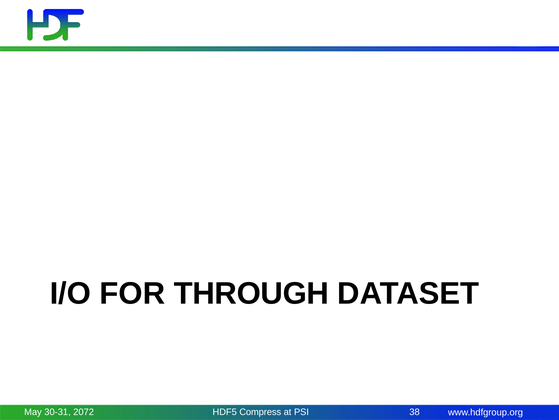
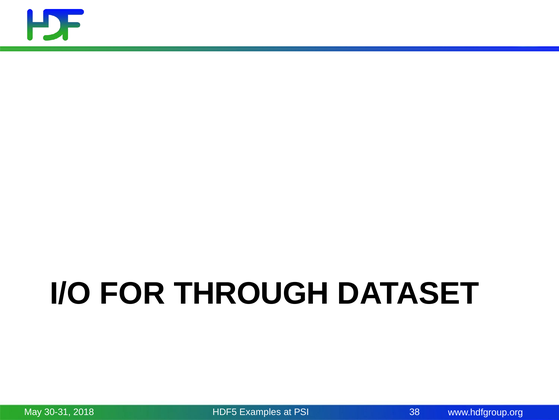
2072: 2072 -> 2018
Compress: Compress -> Examples
